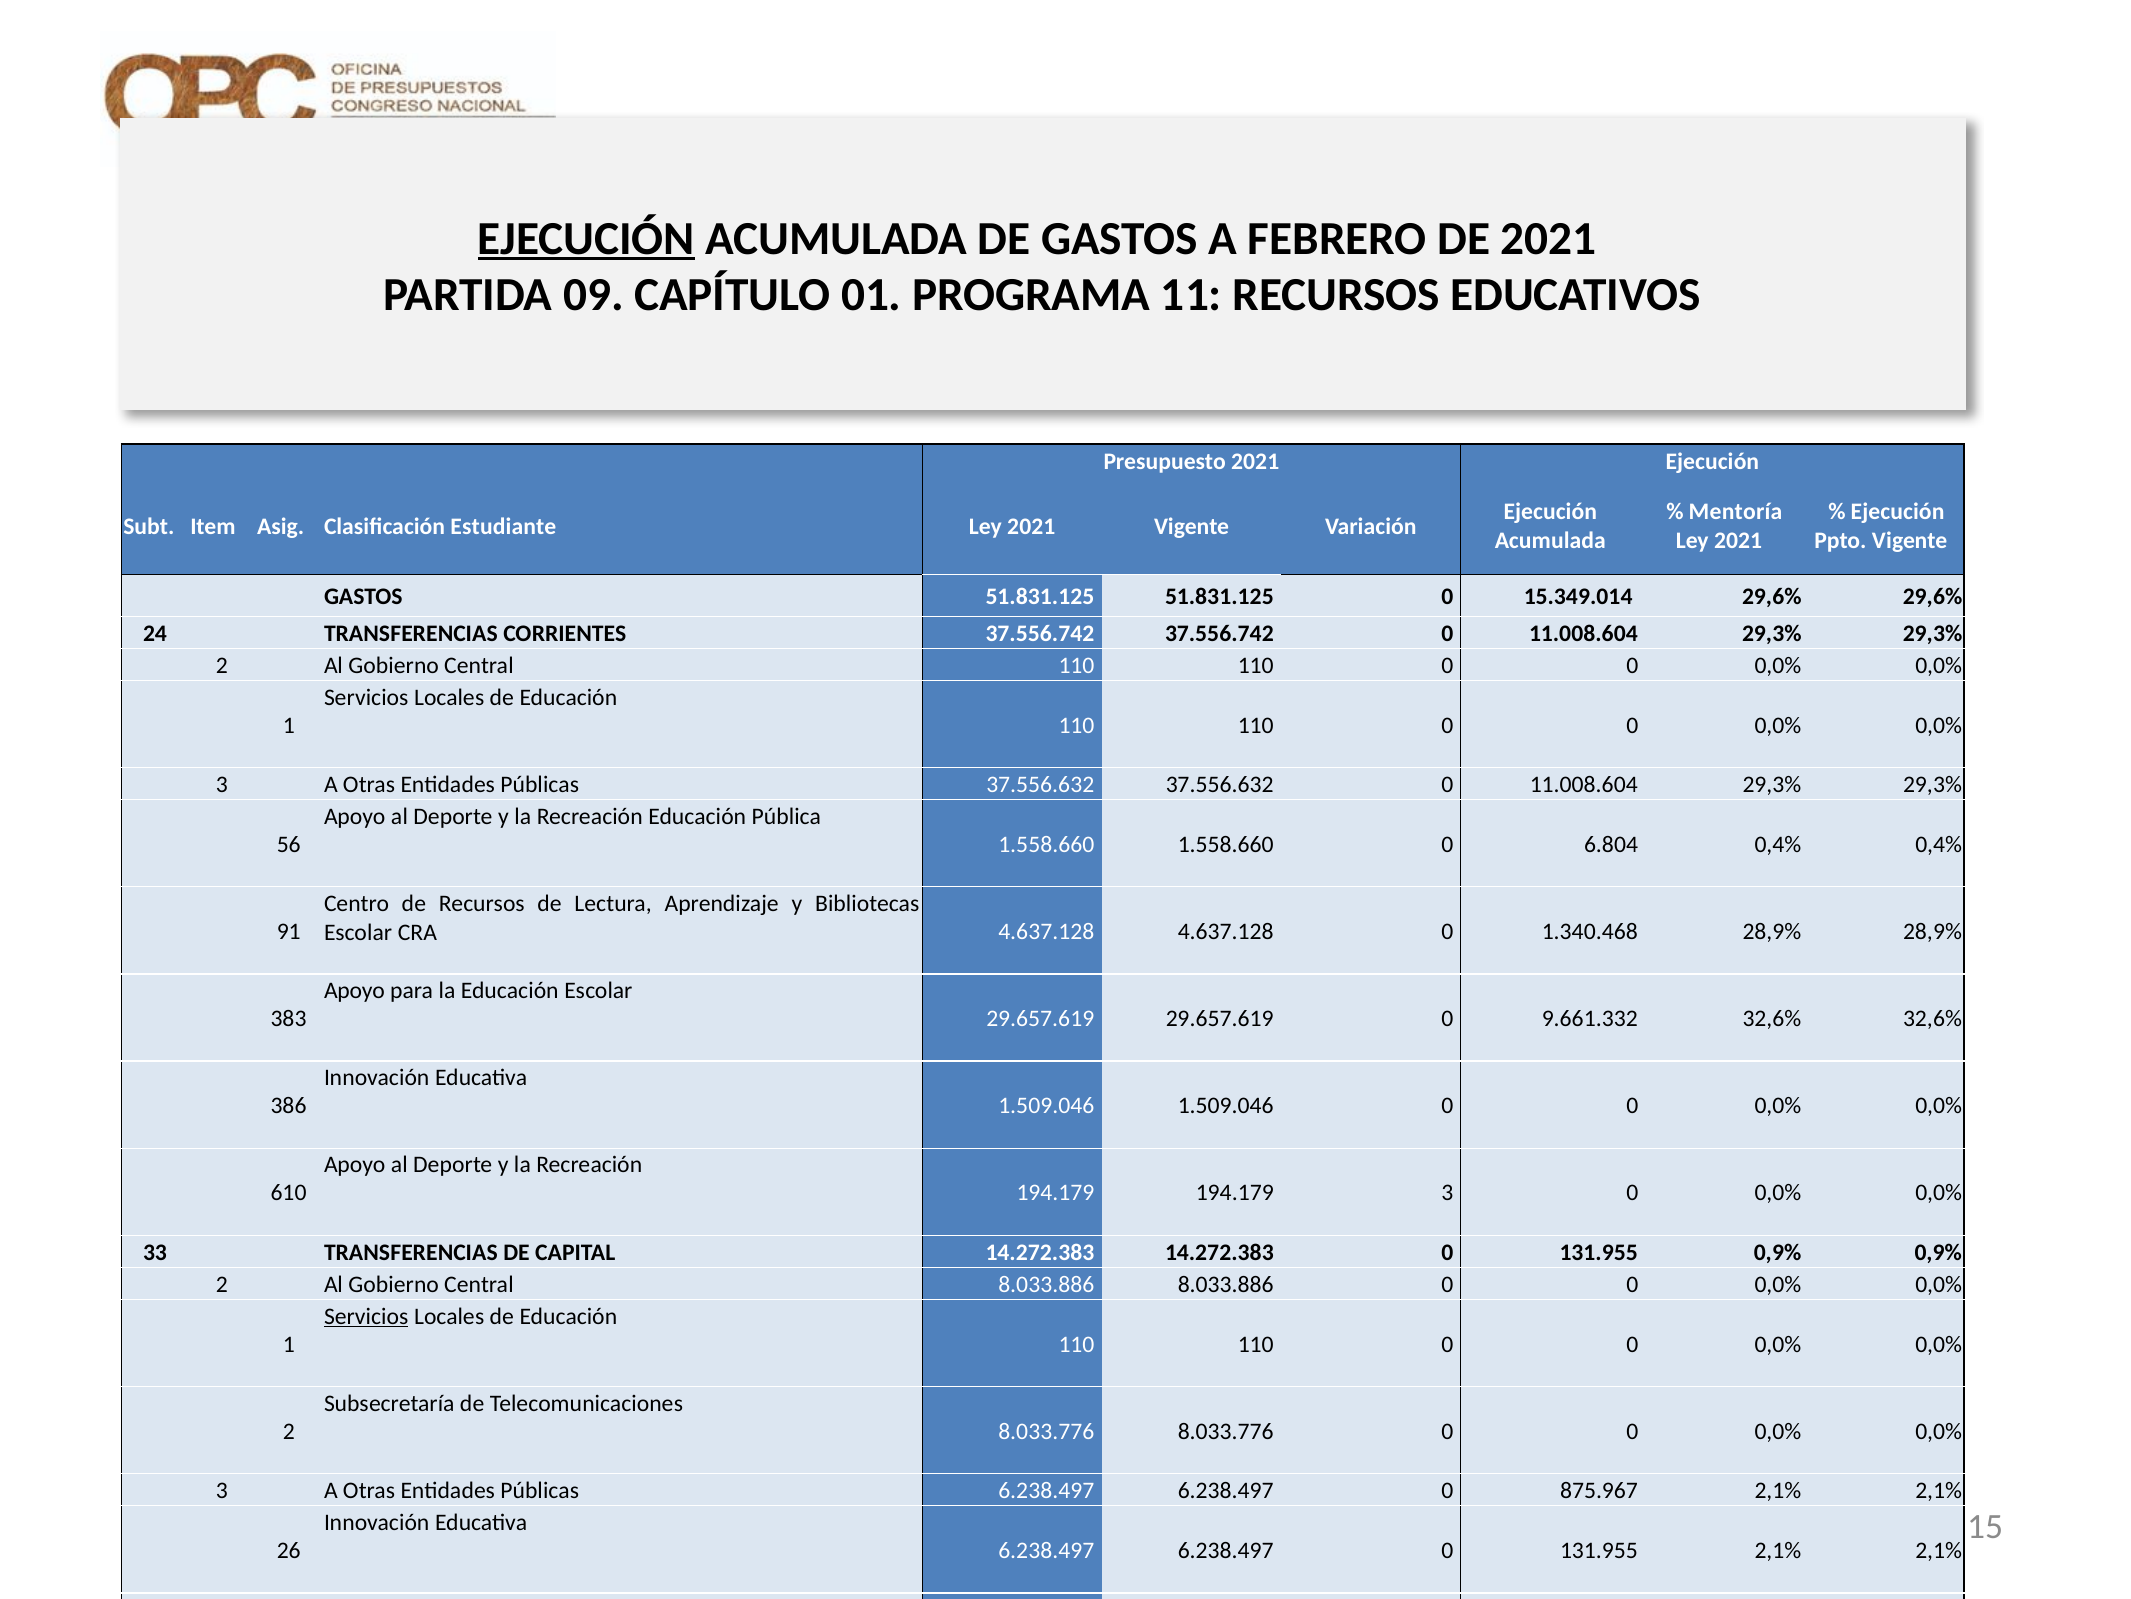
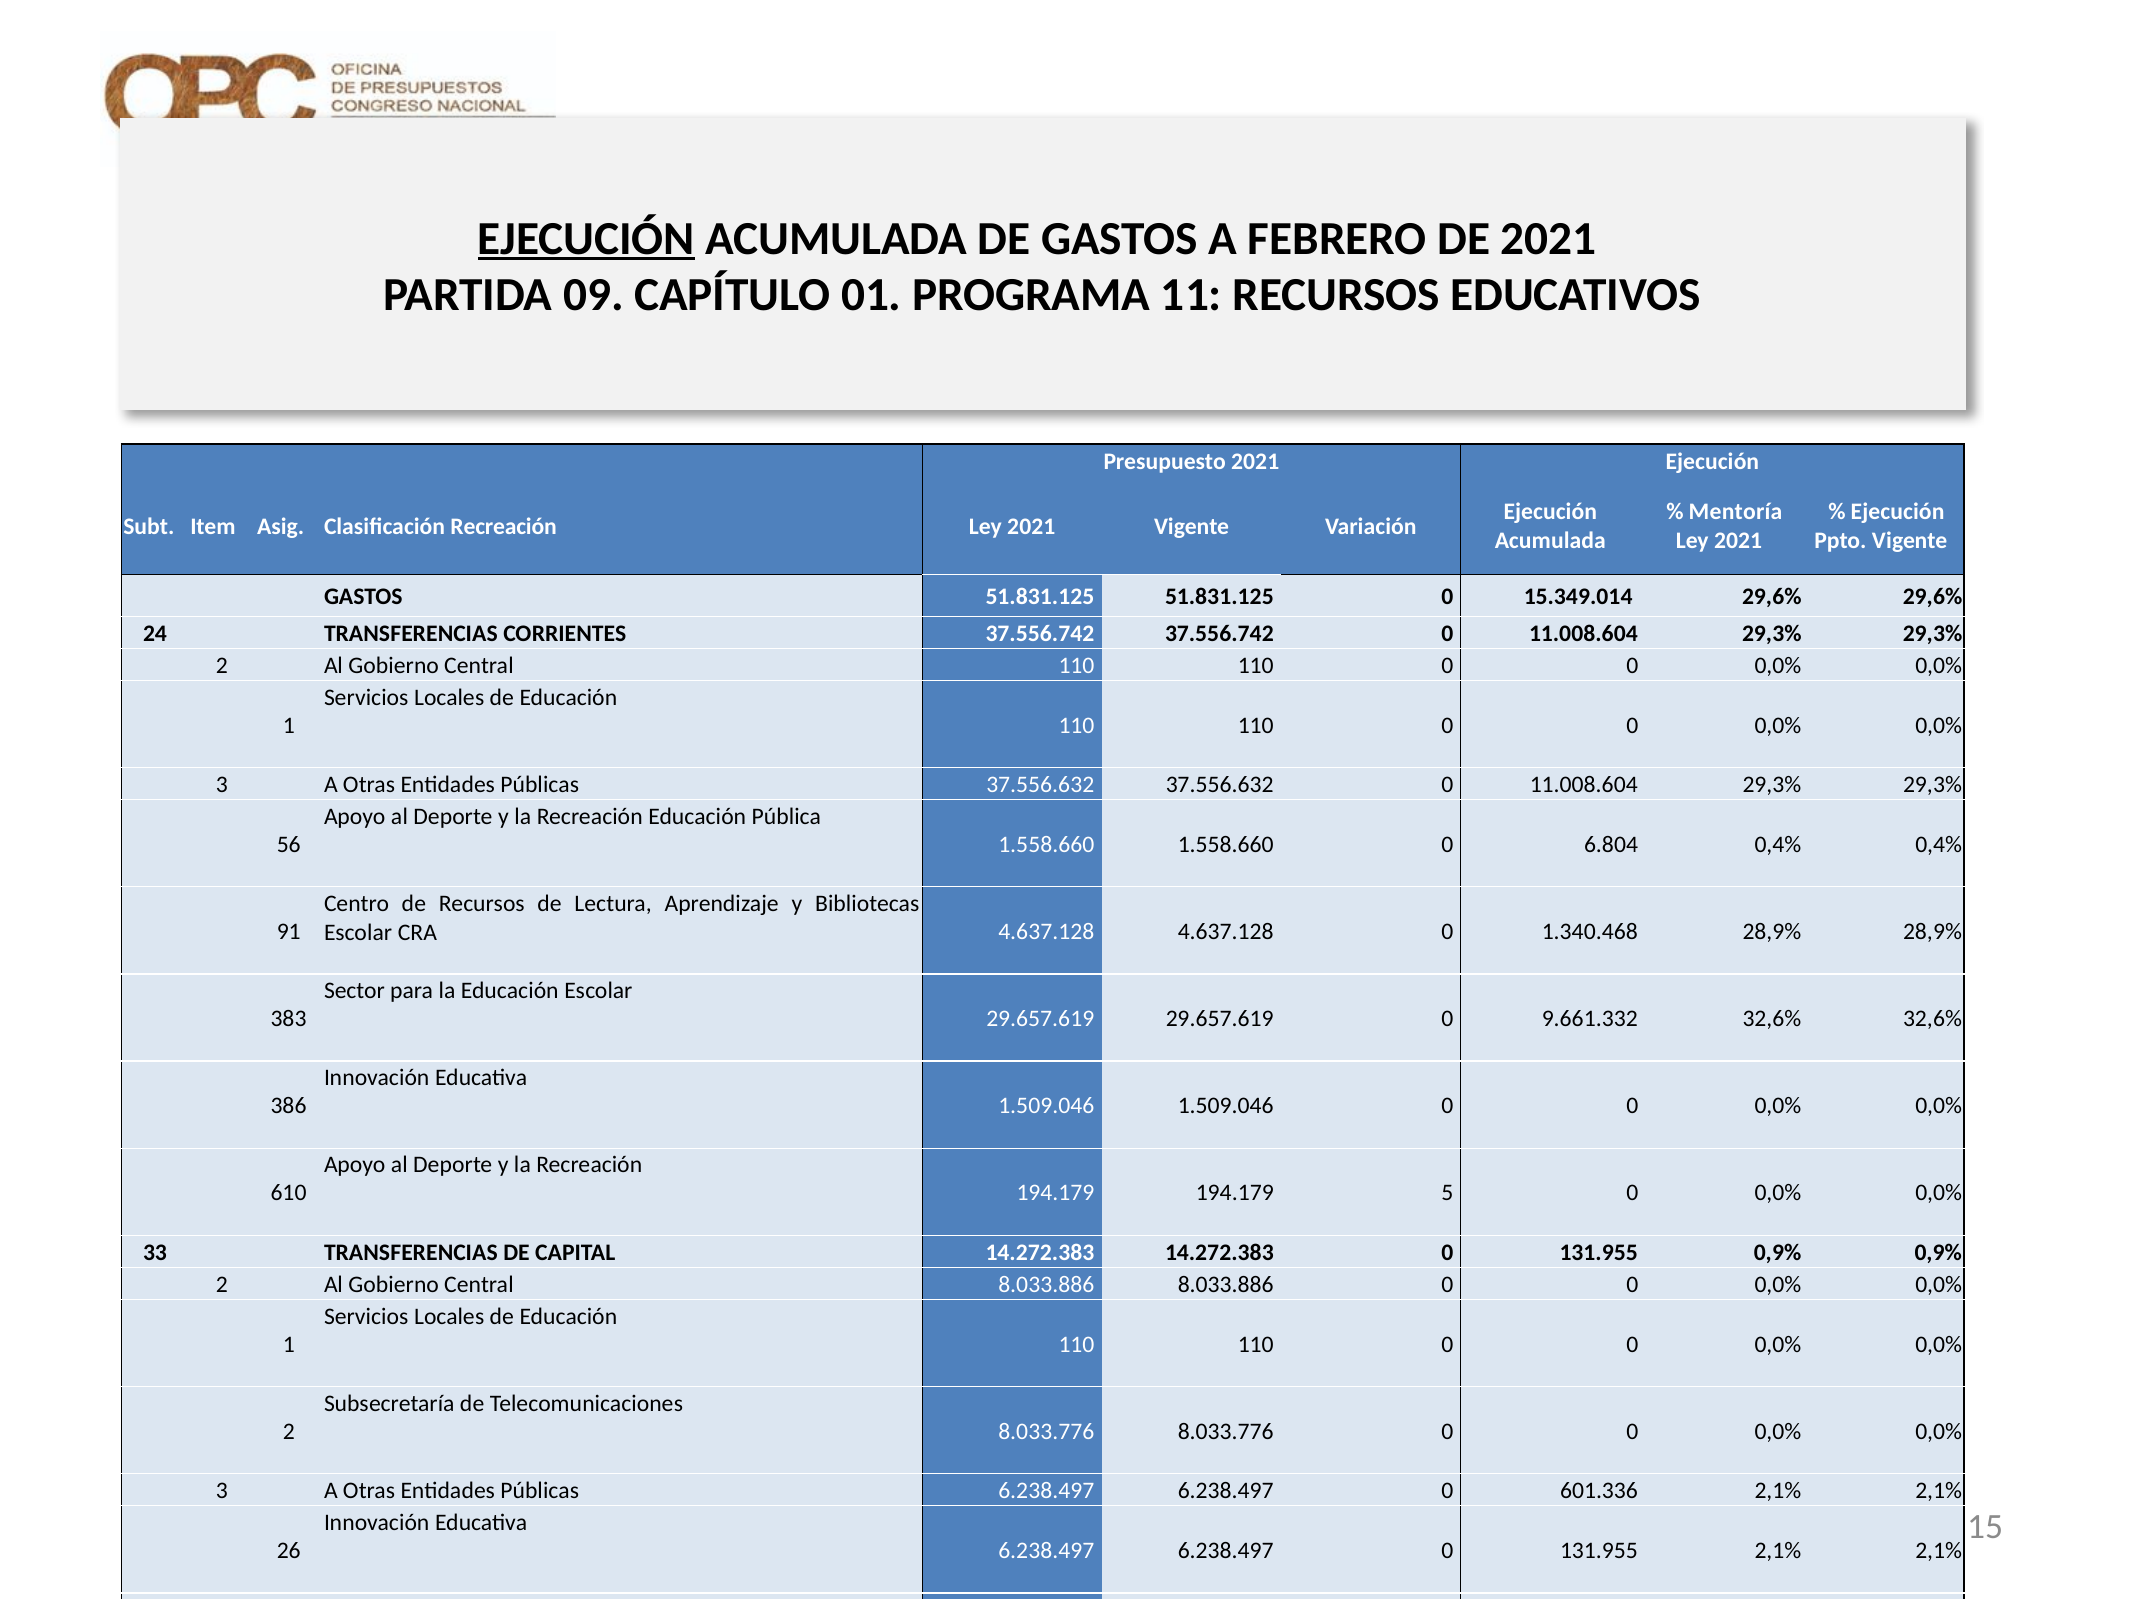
Clasificación Estudiante: Estudiante -> Recreación
Apoyo at (354, 990): Apoyo -> Sector
194.179 3: 3 -> 5
Servicios at (366, 1316) underline: present -> none
875.967: 875.967 -> 601.336
